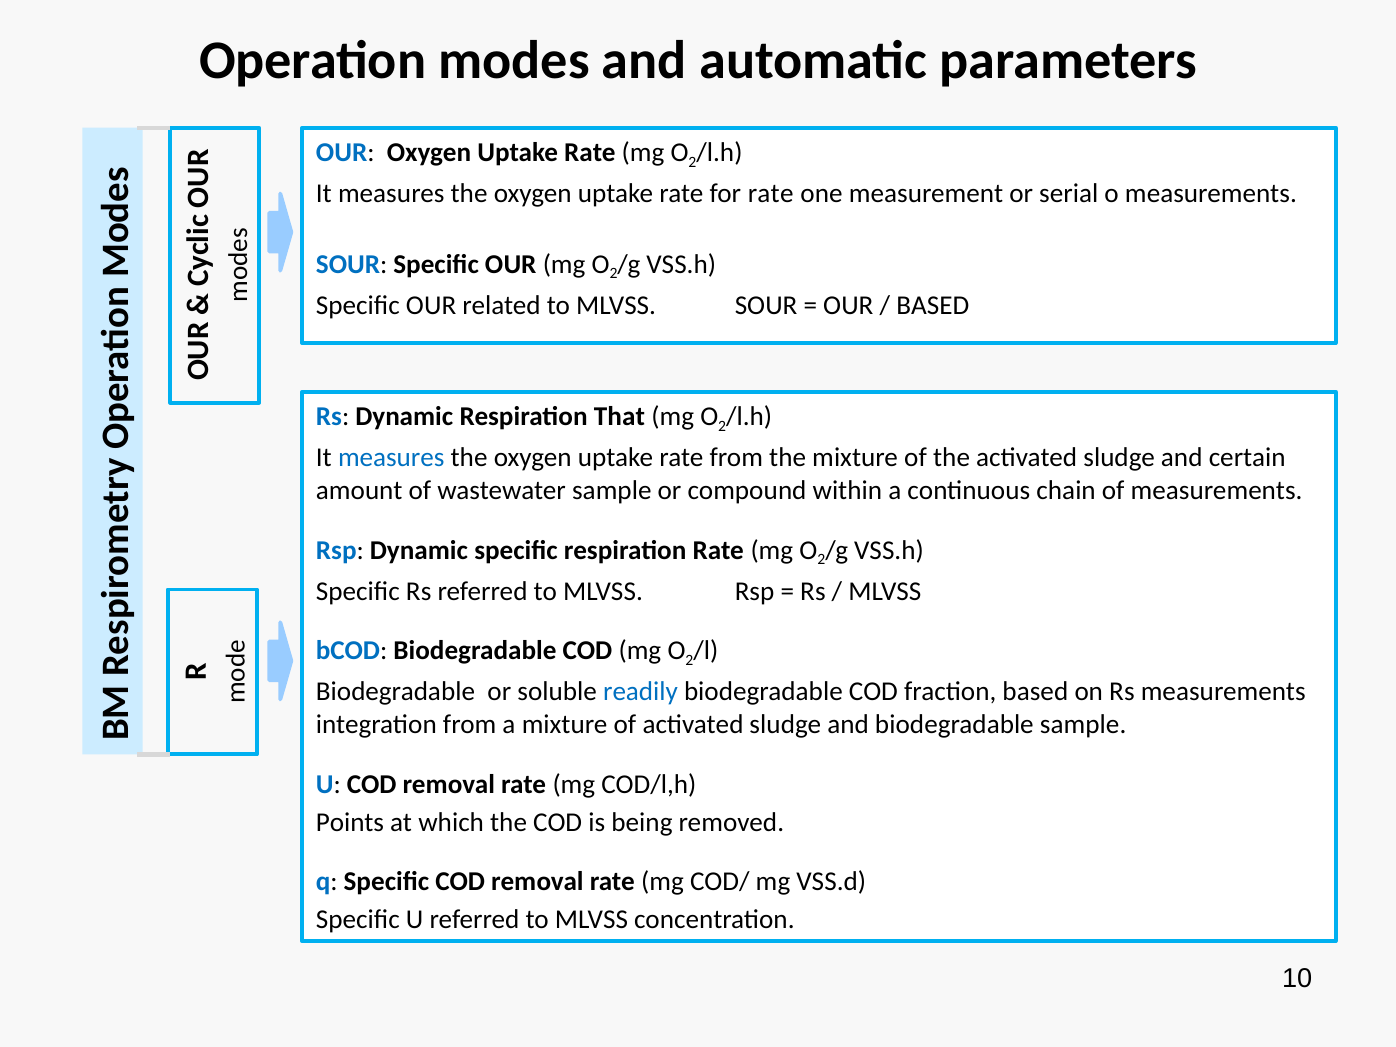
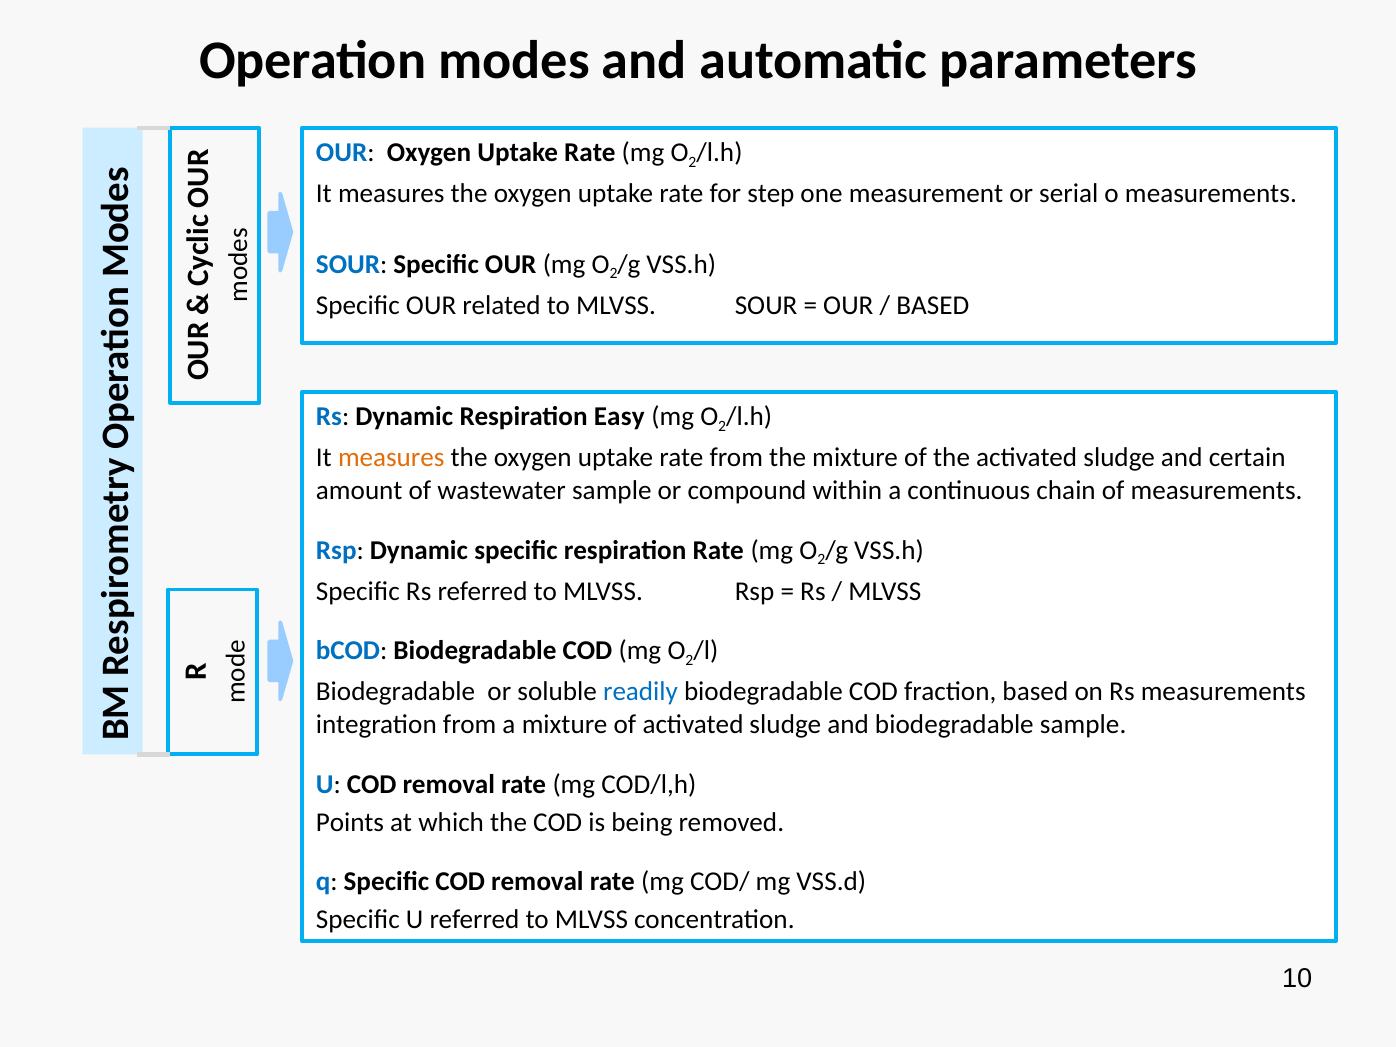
for rate: rate -> step
That: That -> Easy
measures at (391, 458) colour: blue -> orange
